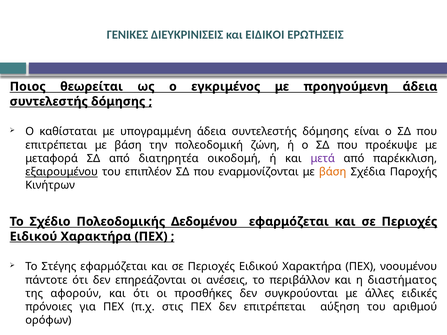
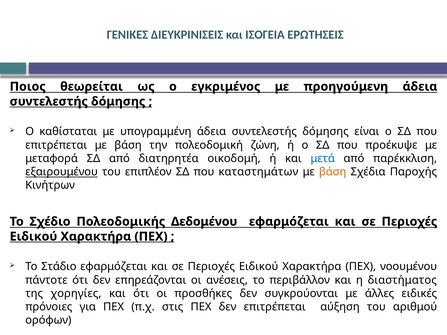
ΕΙΔΙΚΟΙ: ΕΙΔΙΚΟΙ -> ΙΣΟΓΕΙΑ
μετά colour: purple -> blue
εναρμονίζονται: εναρμονίζονται -> καταστημάτων
Στέγης: Στέγης -> Στάδιο
αφορούν: αφορούν -> χορηγίες
